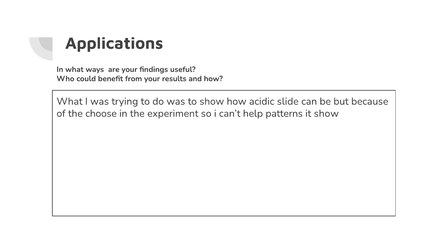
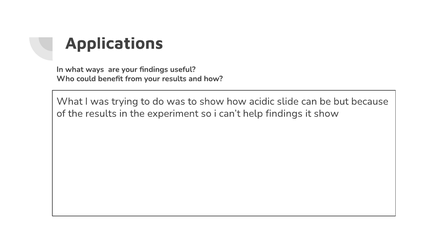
the choose: choose -> results
help patterns: patterns -> findings
